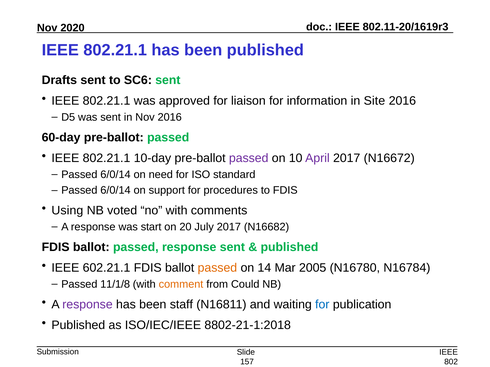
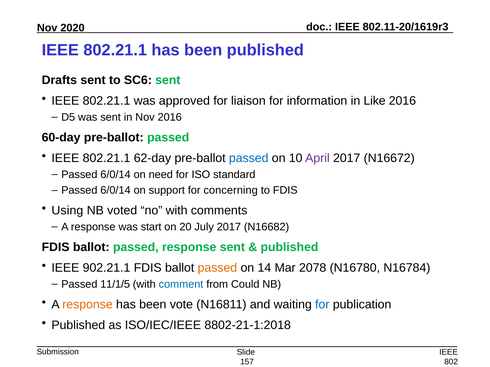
Site: Site -> Like
10-day: 10-day -> 62-day
passed at (249, 158) colour: purple -> blue
procedures: procedures -> concerning
602.21.1: 602.21.1 -> 902.21.1
2005: 2005 -> 2078
11/1/8: 11/1/8 -> 11/1/5
comment colour: orange -> blue
response at (87, 305) colour: purple -> orange
staff: staff -> vote
